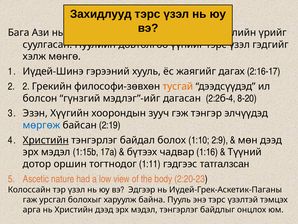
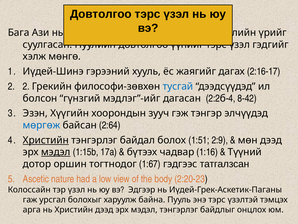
Захидлууд at (101, 14): Захидлууд -> Довтолгоо
тусгай colour: orange -> blue
8-20: 8-20 -> 8-42
2:19: 2:19 -> 2:64
1:10: 1:10 -> 1:51
мэдэл at (56, 152) underline: none -> present
1:11: 1:11 -> 1:67
